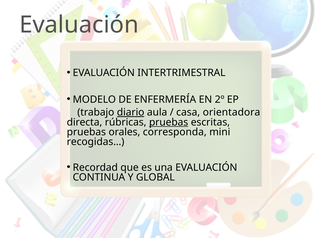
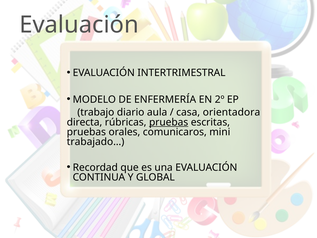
diario underline: present -> none
corresponda: corresponda -> comunicaros
recogidas…: recogidas… -> trabajado…
